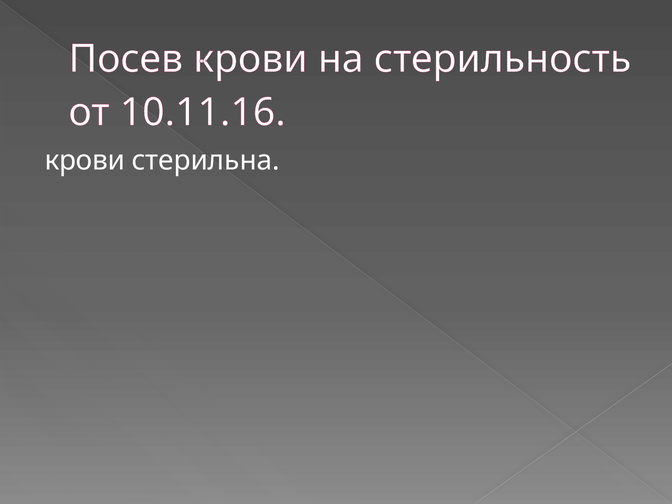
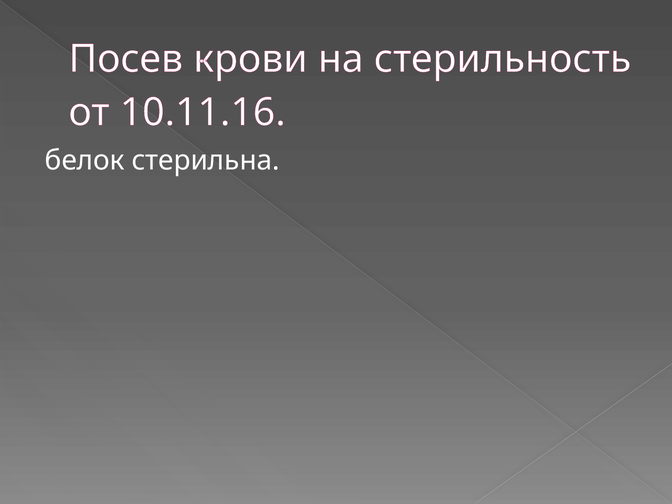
крови at (85, 160): крови -> белок
